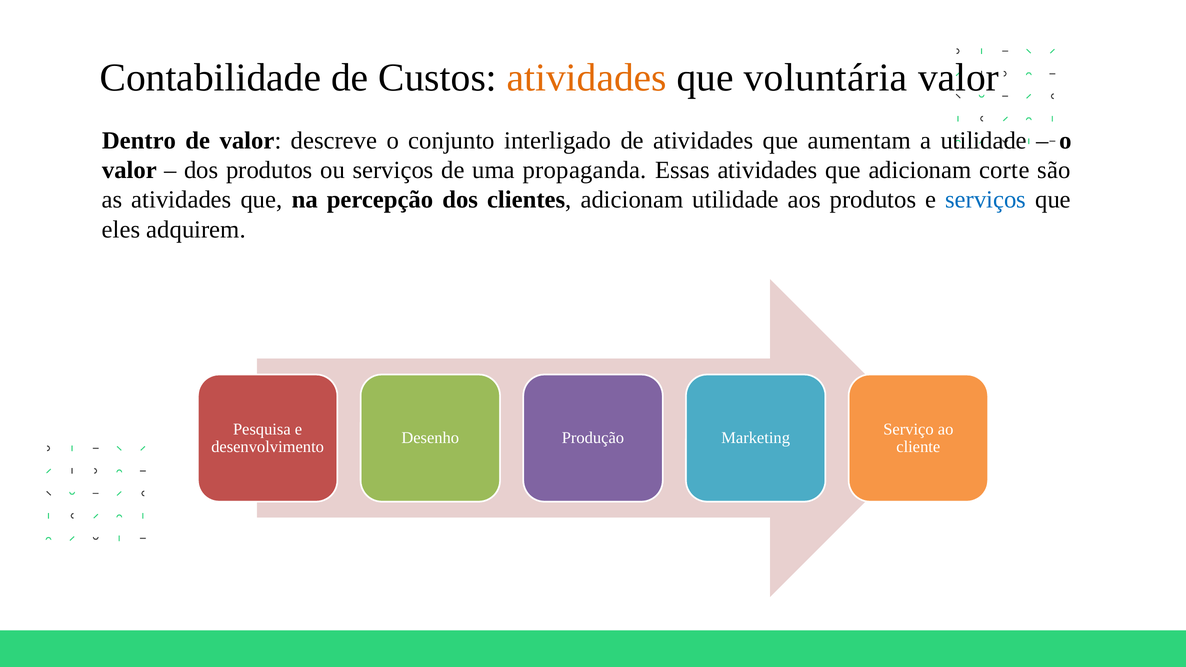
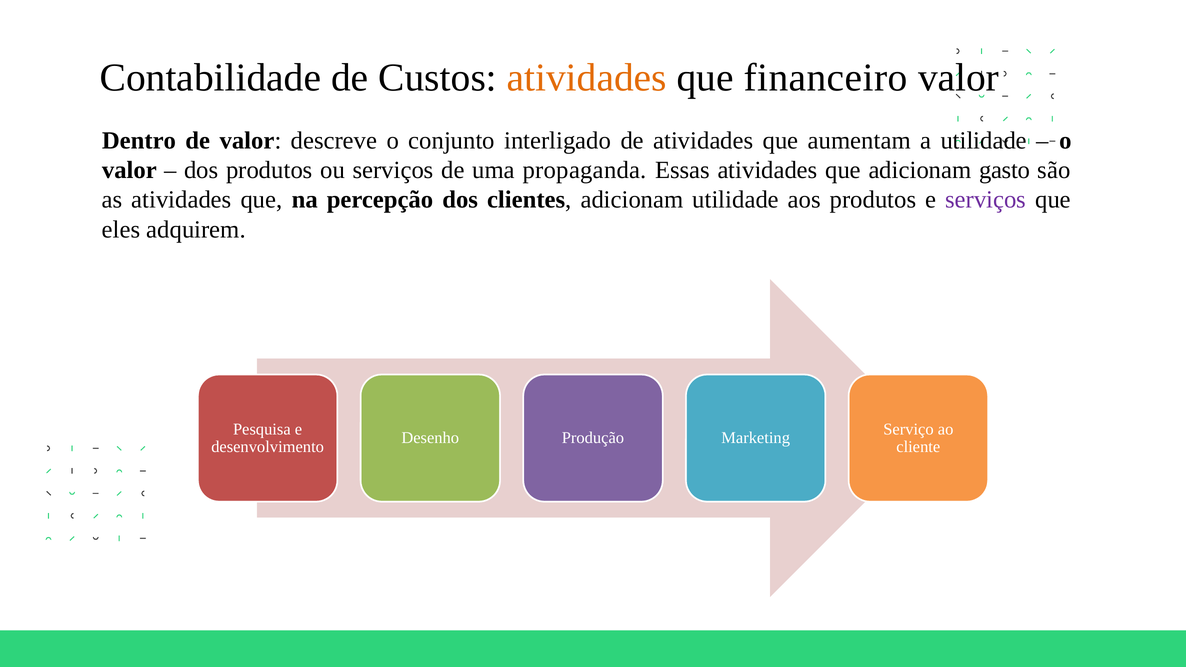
voluntária: voluntária -> financeiro
corte: corte -> gasto
serviços at (986, 200) colour: blue -> purple
